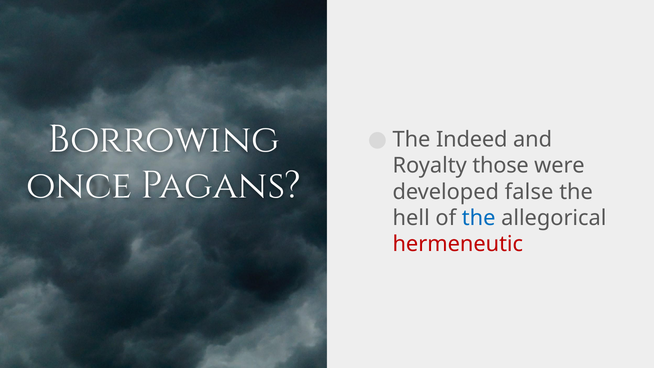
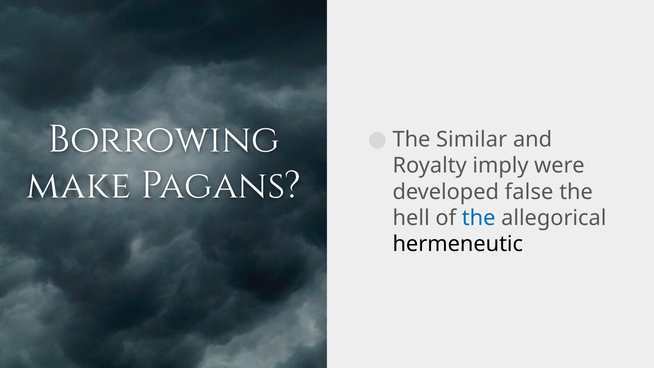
Indeed: Indeed -> Similar
those: those -> imply
once: once -> make
hermeneutic colour: red -> black
